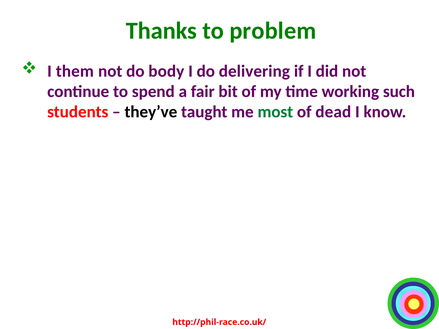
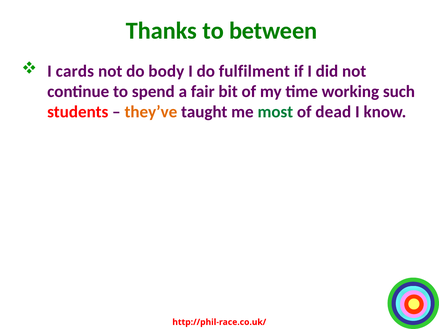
problem: problem -> between
them: them -> cards
delivering: delivering -> fulfilment
they’ve colour: black -> orange
